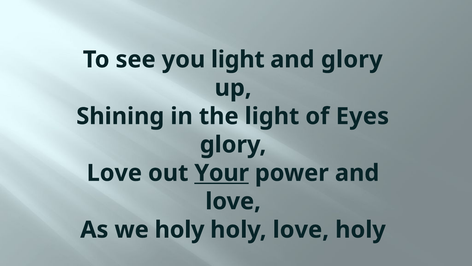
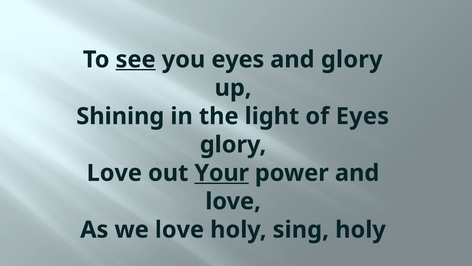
see underline: none -> present
you light: light -> eyes
we holy: holy -> love
holy love: love -> sing
